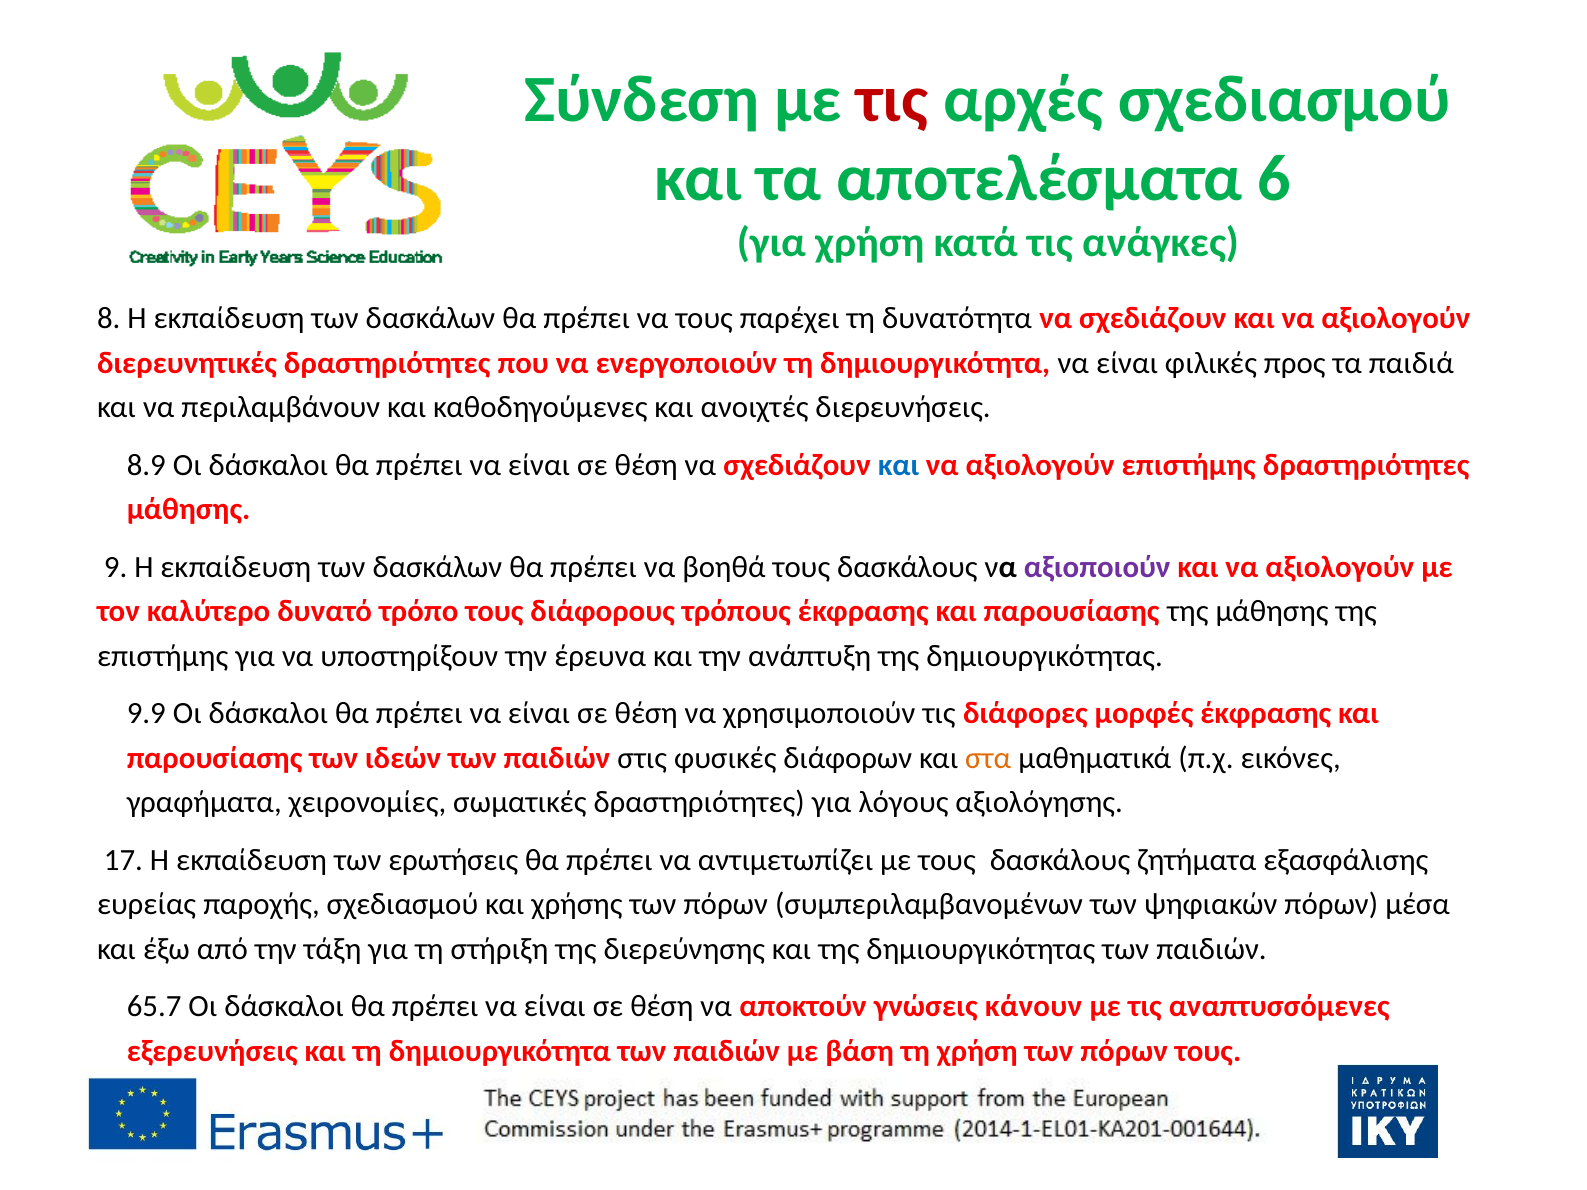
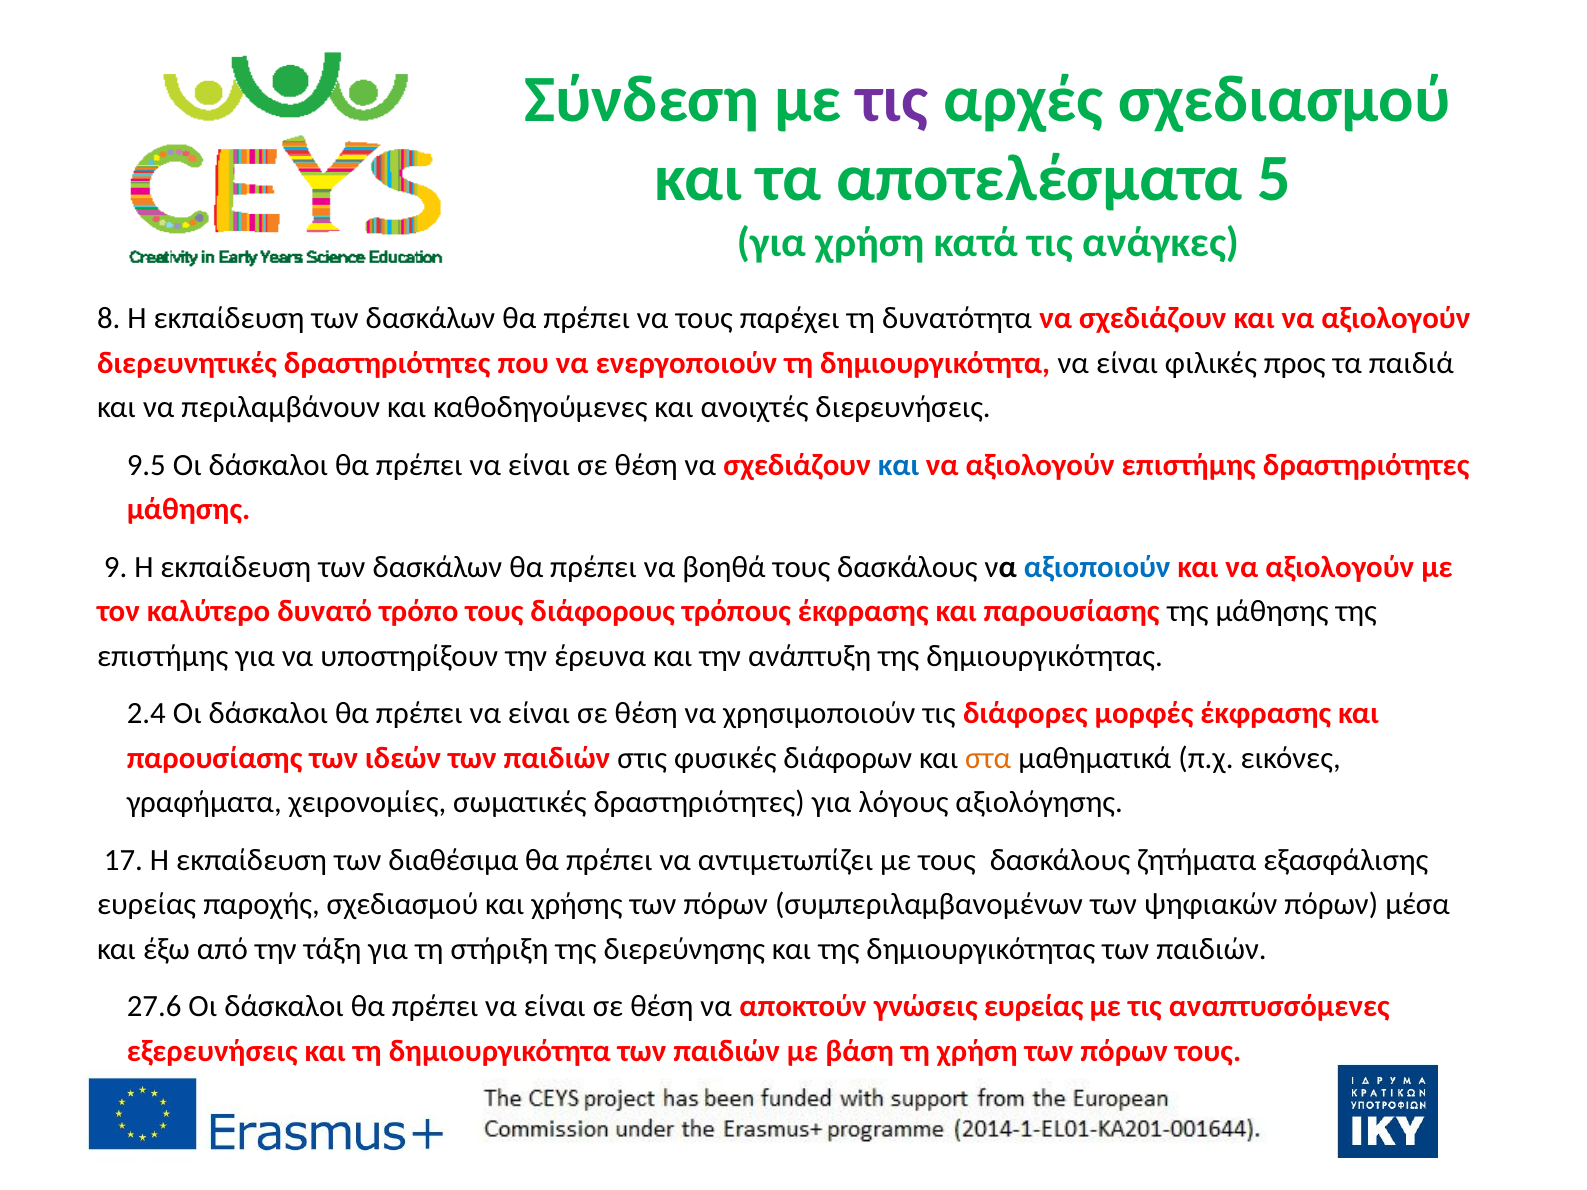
τις at (892, 100) colour: red -> purple
6: 6 -> 5
8.9: 8.9 -> 9.5
αξιοποιούν colour: purple -> blue
9.9: 9.9 -> 2.4
ερωτήσεις: ερωτήσεις -> διαθέσιμα
65.7: 65.7 -> 27.6
γνώσεις κάνουν: κάνουν -> ευρείας
